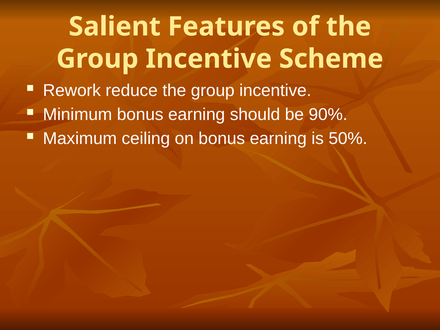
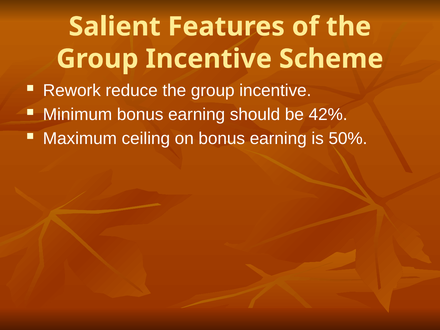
90%: 90% -> 42%
